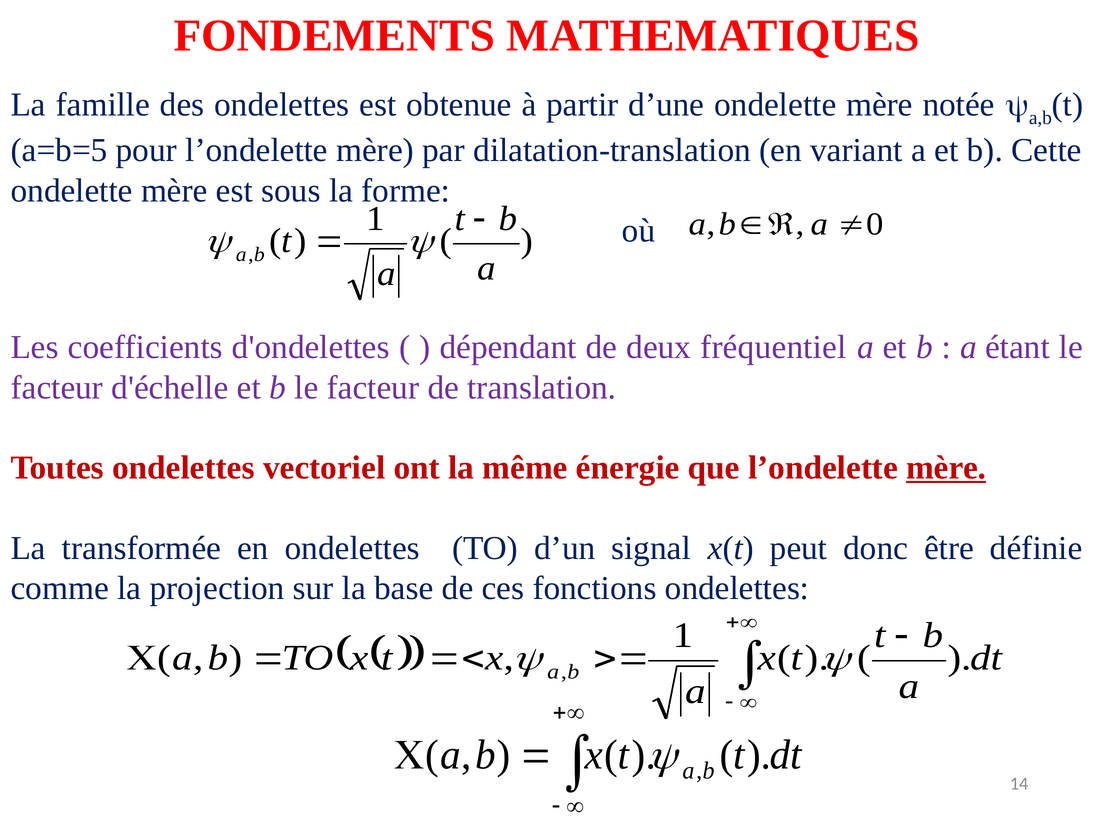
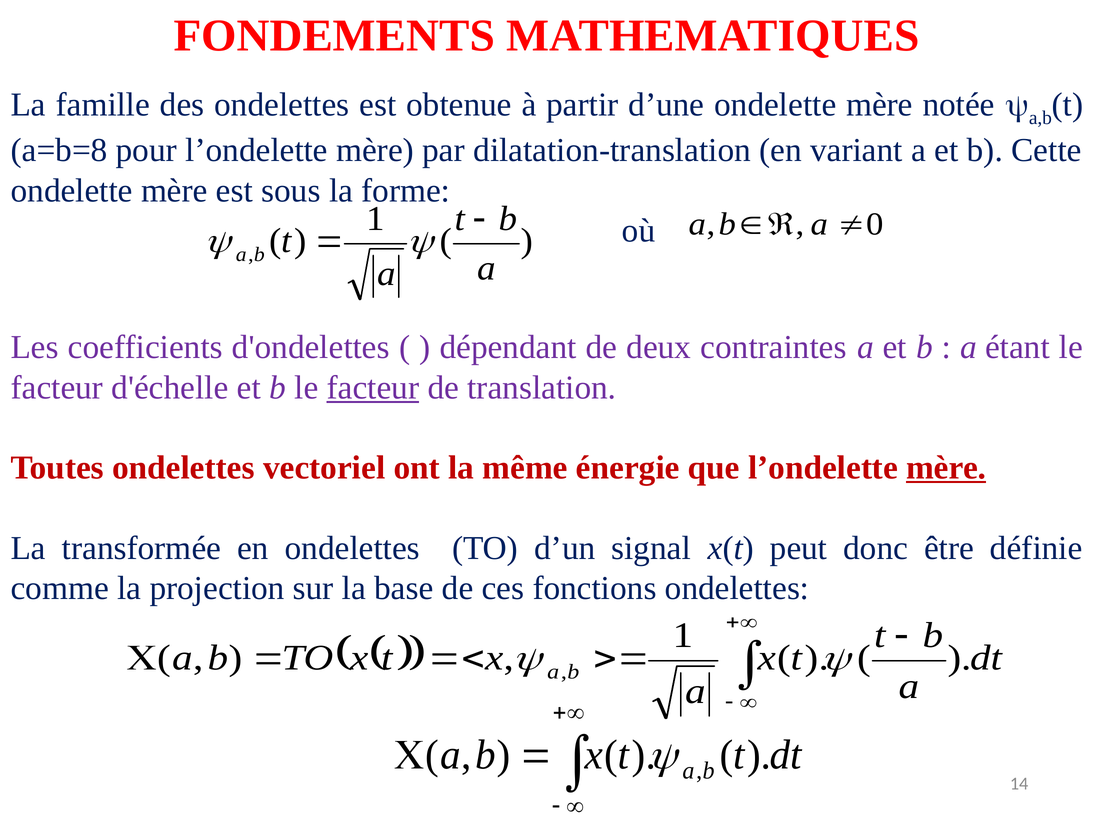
a=b=5: a=b=5 -> a=b=8
fréquentiel: fréquentiel -> contraintes
facteur at (373, 387) underline: none -> present
